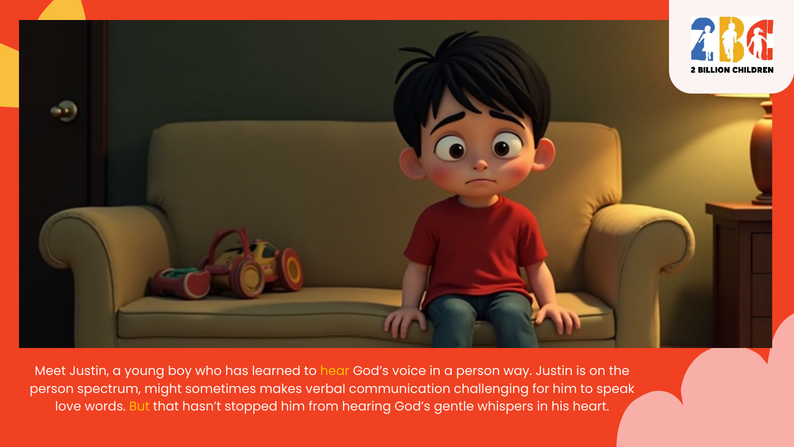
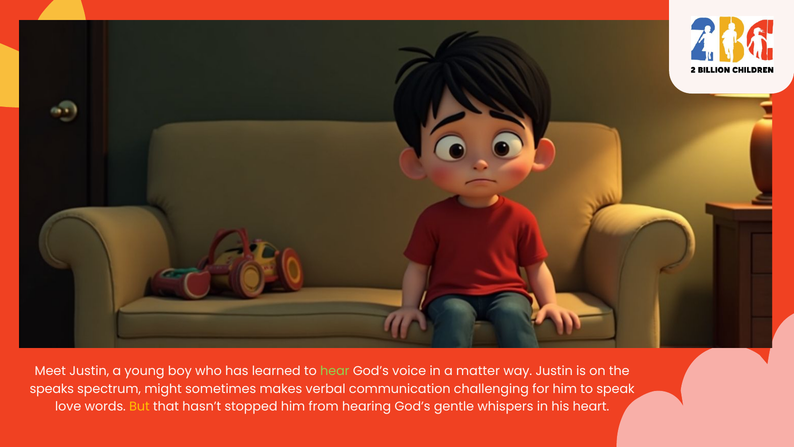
hear colour: yellow -> light green
a person: person -> matter
person at (52, 389): person -> speaks
